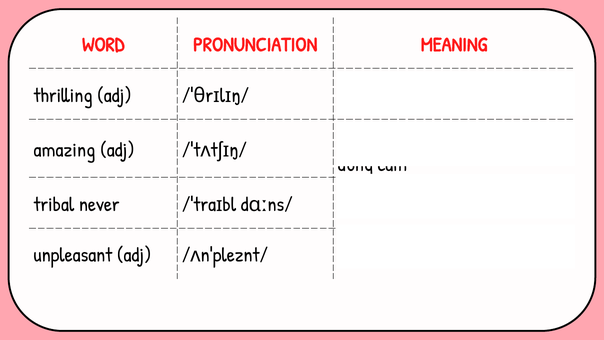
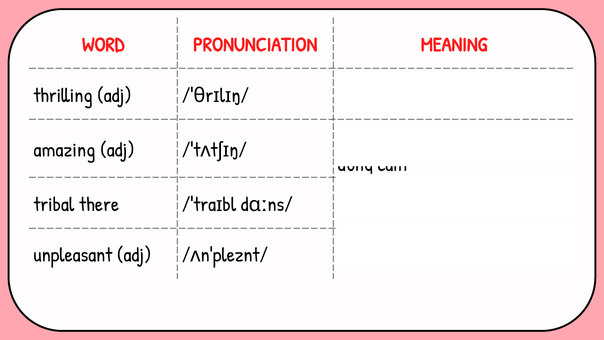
never: never -> there
